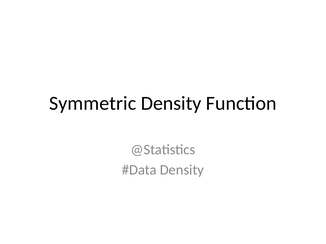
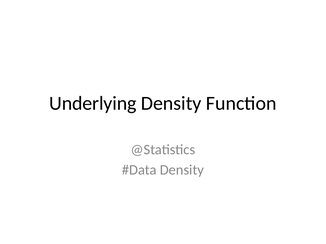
Symmetric: Symmetric -> Underlying
